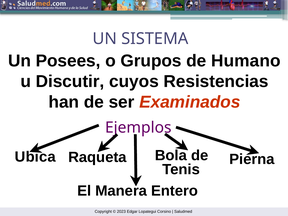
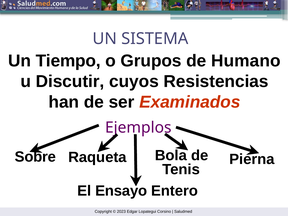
Posees: Posees -> Tiempo
Ubica: Ubica -> Sobre
Manera: Manera -> Ensayo
